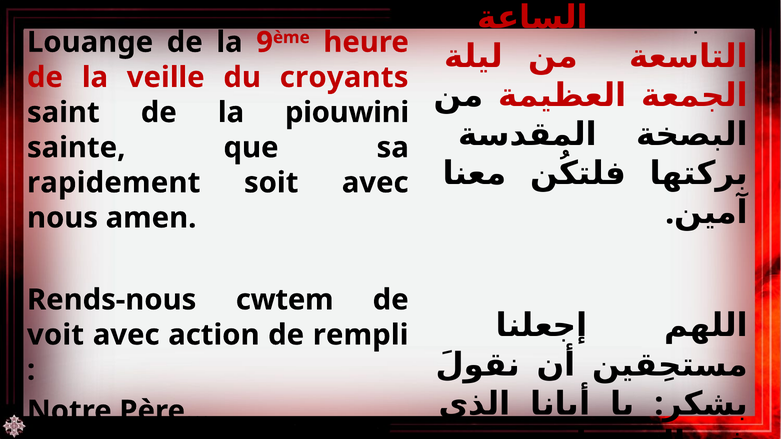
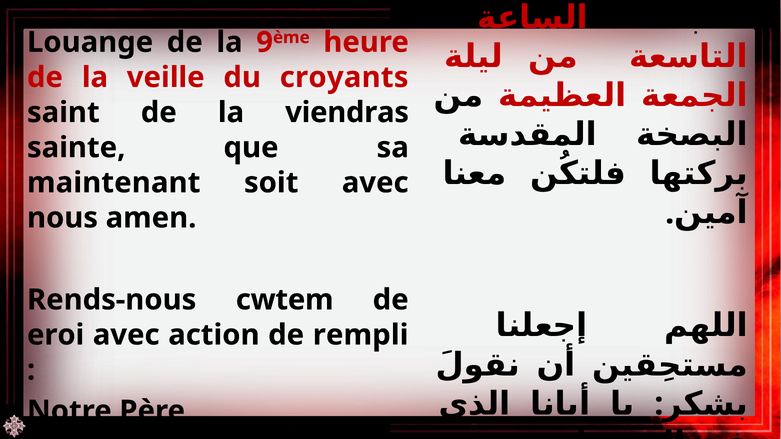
piouwini: piouwini -> viendras
rapidement: rapidement -> maintenant
voit: voit -> eroi
